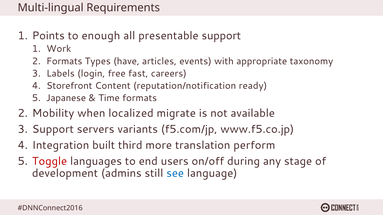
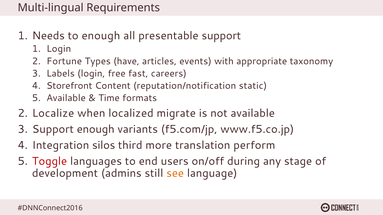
Points: Points -> Needs
Work at (59, 49): Work -> Login
Formats at (64, 61): Formats -> Fortune
ready: ready -> static
Japanese at (66, 98): Japanese -> Available
Mobility: Mobility -> Localize
Support servers: servers -> enough
built: built -> silos
see colour: blue -> orange
